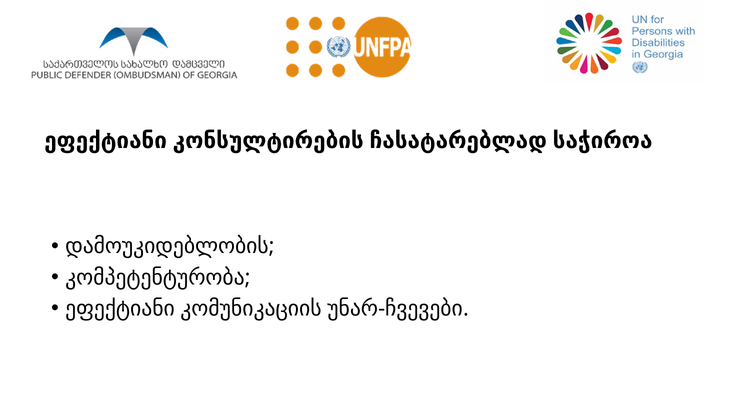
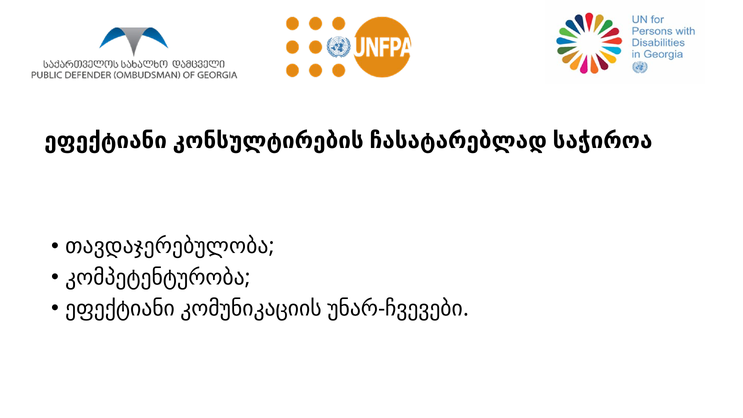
დამოუკიდებლობის: დამოუკიდებლობის -> თავდაჯერებულობა
